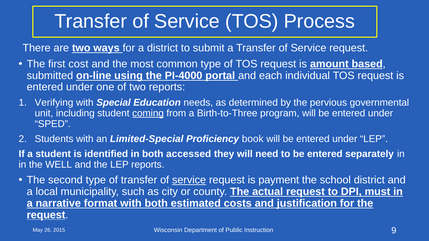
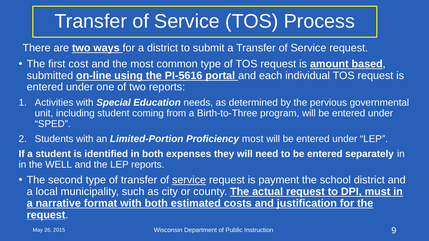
PI-4000: PI-4000 -> PI-5616
Verifying: Verifying -> Activities
coming underline: present -> none
Limited-Special: Limited-Special -> Limited-Portion
Proficiency book: book -> most
accessed: accessed -> expenses
